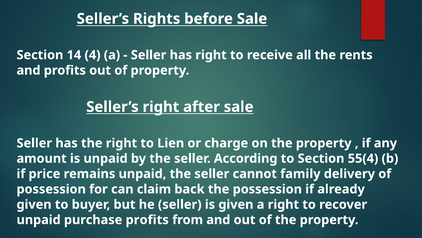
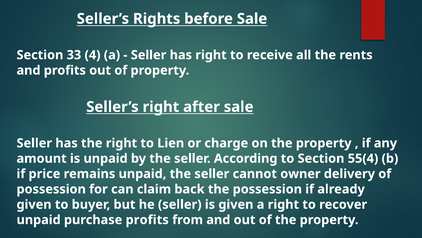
14: 14 -> 33
family: family -> owner
